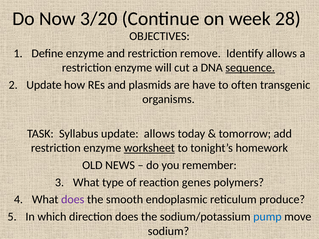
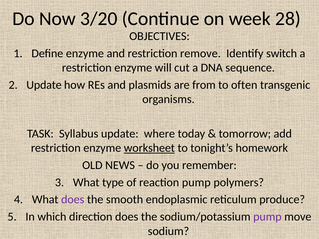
Identify allows: allows -> switch
sequence underline: present -> none
have: have -> from
update allows: allows -> where
reaction genes: genes -> pump
pump at (267, 217) colour: blue -> purple
